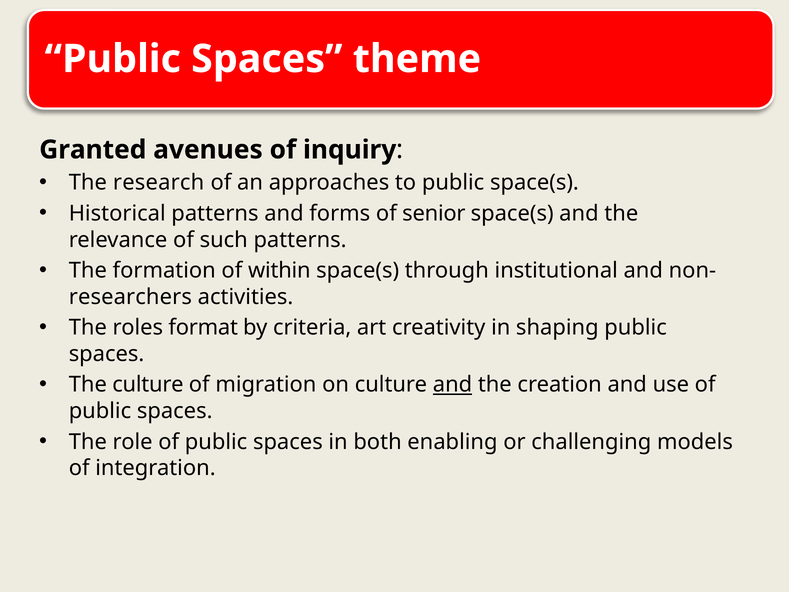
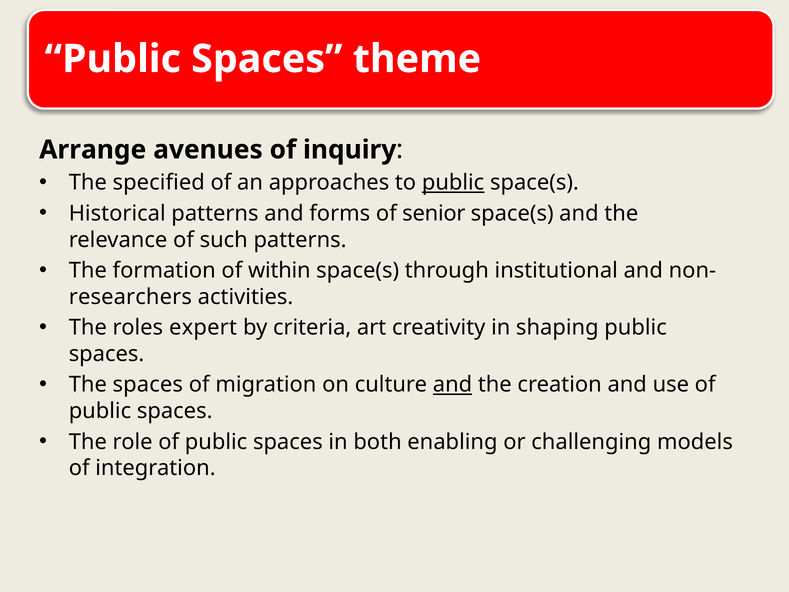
Granted: Granted -> Arrange
research: research -> specified
public at (453, 183) underline: none -> present
format: format -> expert
The culture: culture -> spaces
